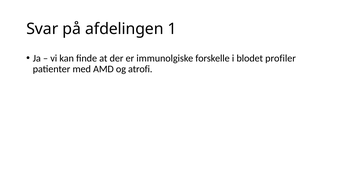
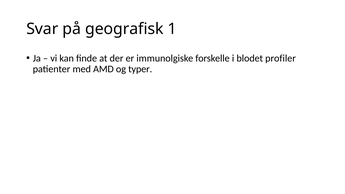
afdelingen: afdelingen -> geografisk
atrofi: atrofi -> typer
